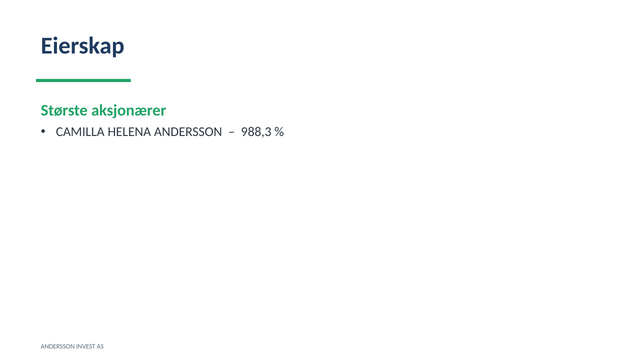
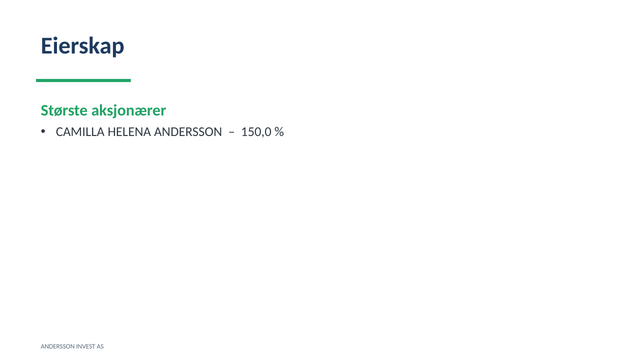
988,3: 988,3 -> 150,0
